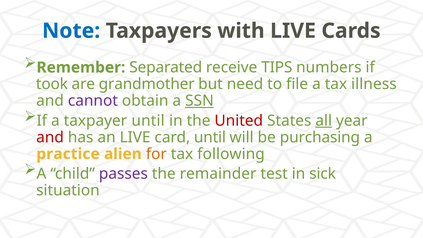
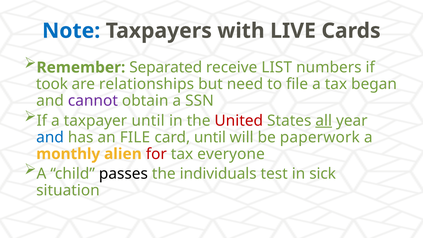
TIPS: TIPS -> LIST
grandmother: grandmother -> relationships
illness: illness -> began
SSN underline: present -> none
and at (50, 137) colour: red -> blue
an LIVE: LIVE -> FILE
purchasing: purchasing -> paperwork
practice: practice -> monthly
for colour: orange -> red
following: following -> everyone
passes colour: purple -> black
remainder: remainder -> individuals
